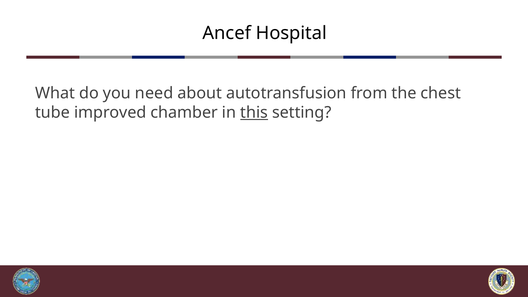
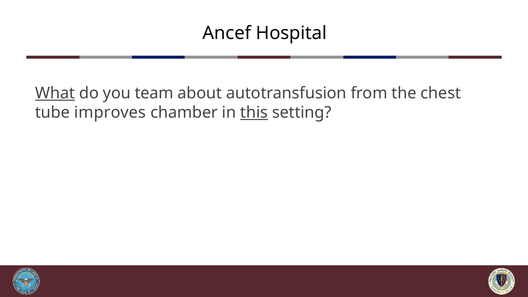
What underline: none -> present
need: need -> team
improved: improved -> improves
